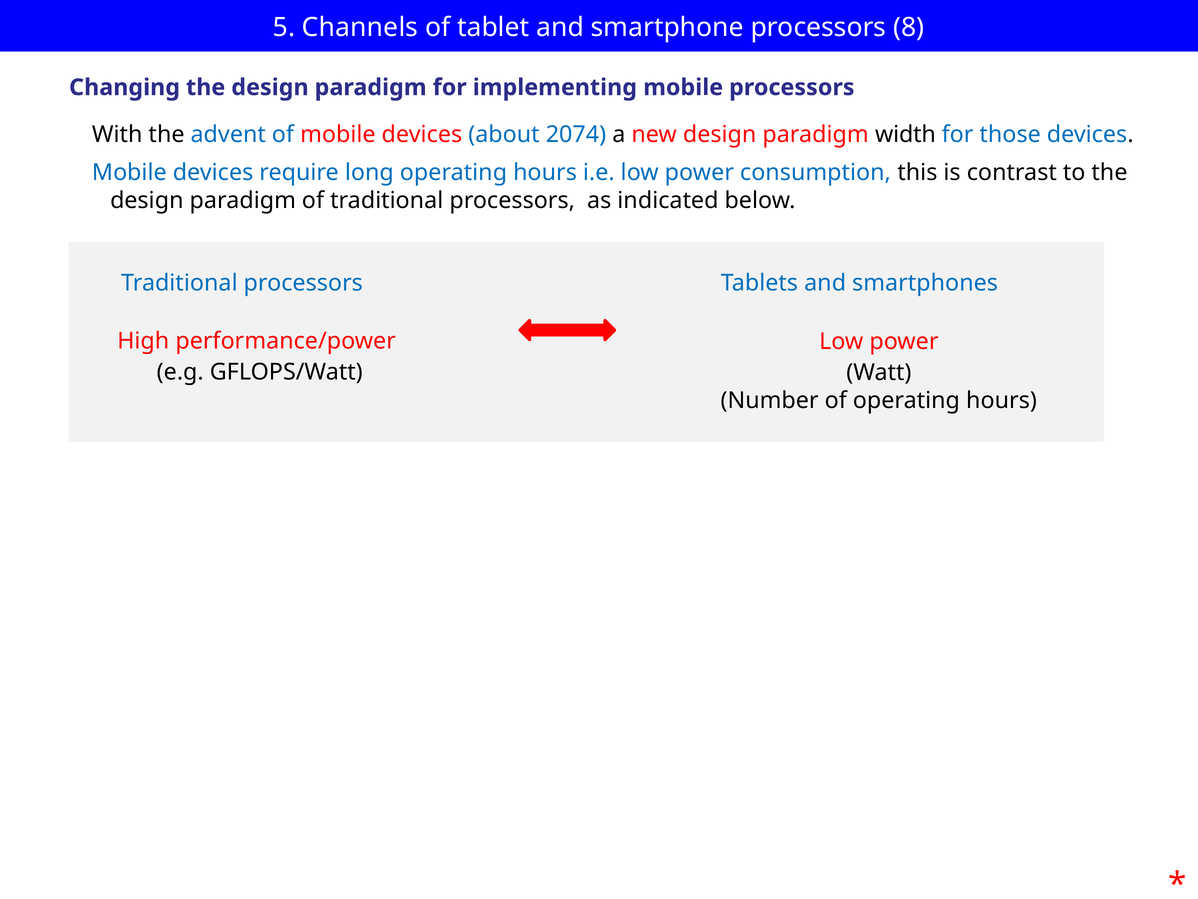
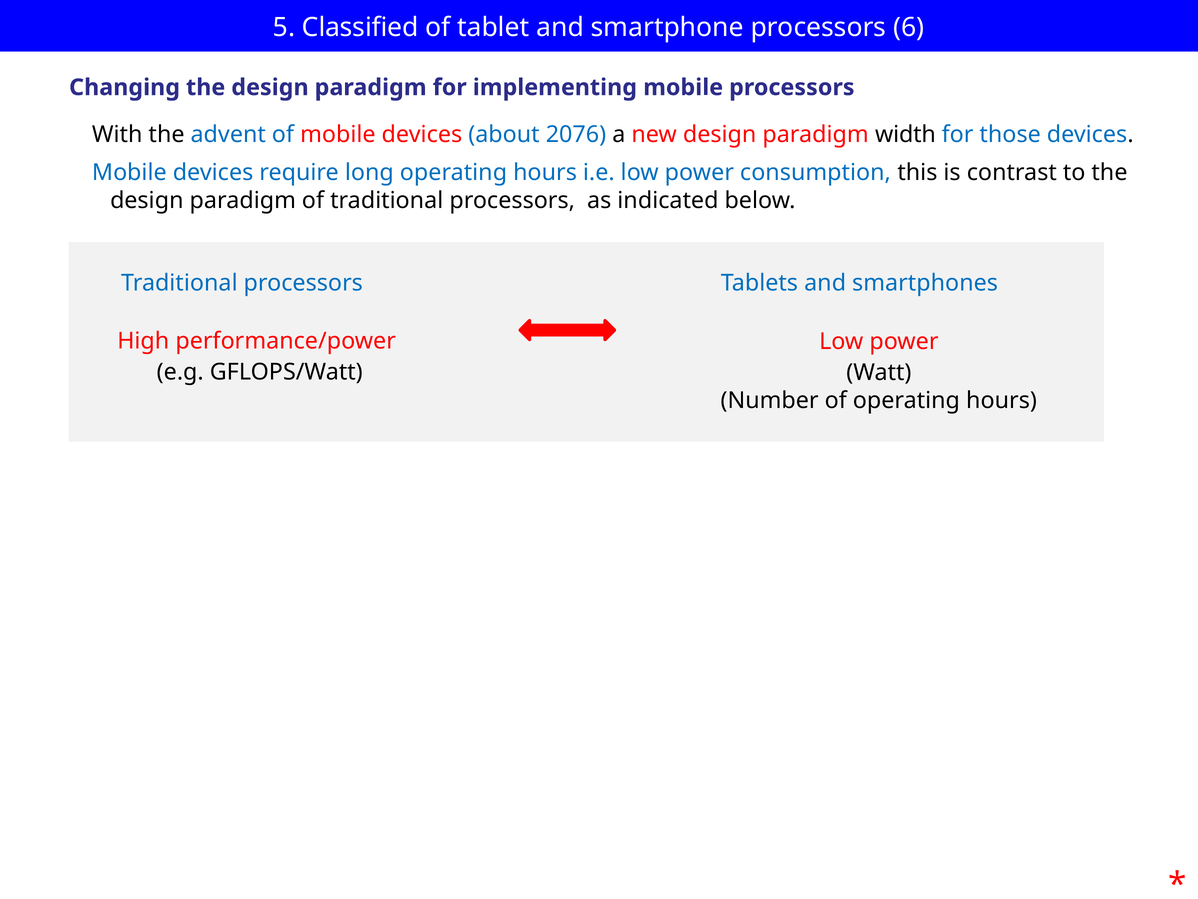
Channels: Channels -> Classified
8: 8 -> 6
2074: 2074 -> 2076
